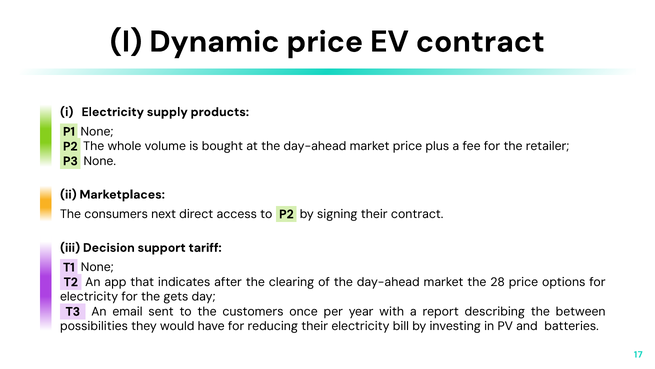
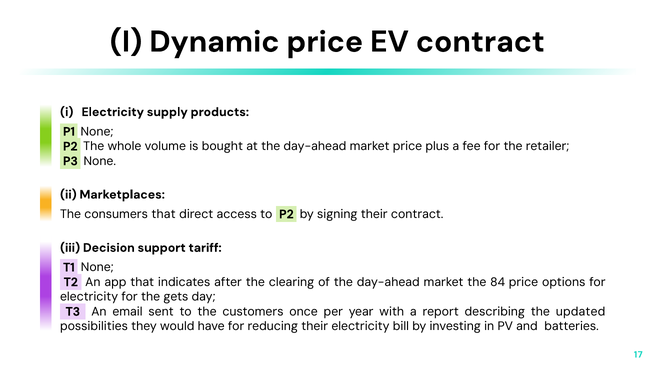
consumers next: next -> that
28: 28 -> 84
between: between -> updated
